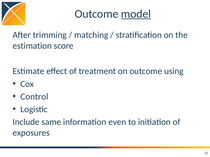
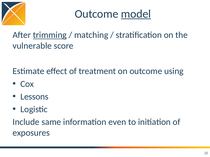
trimming underline: none -> present
estimation: estimation -> vulnerable
Control: Control -> Lessons
